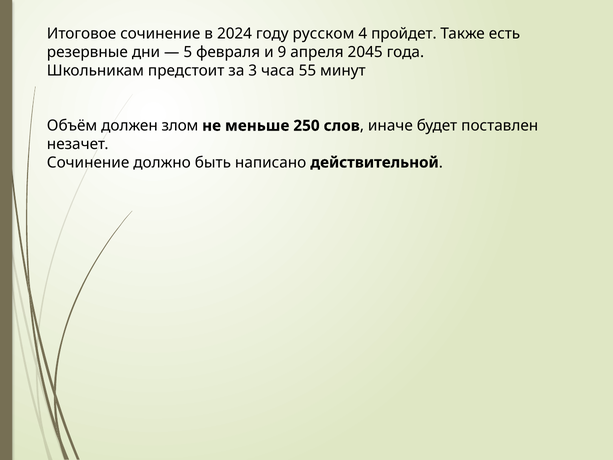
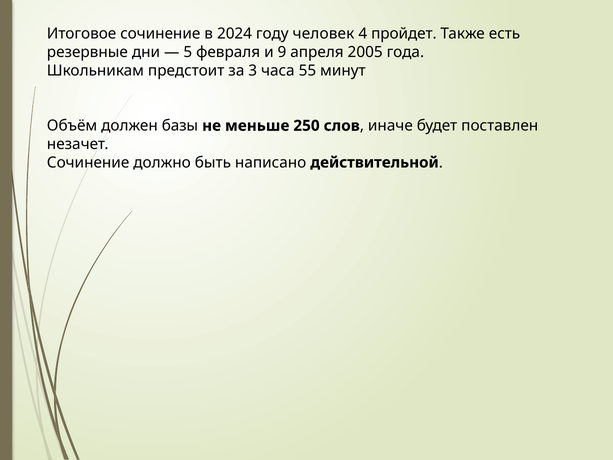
русском: русском -> человек
2045: 2045 -> 2005
злом: злом -> базы
